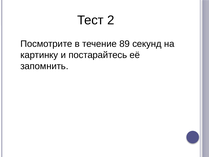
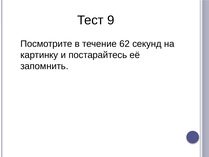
2: 2 -> 9
89: 89 -> 62
